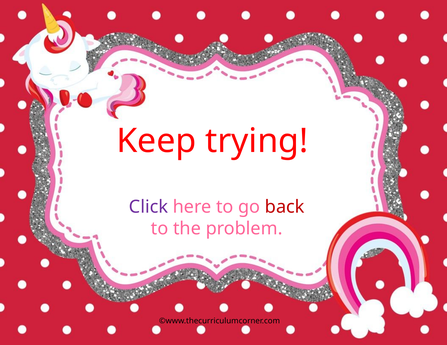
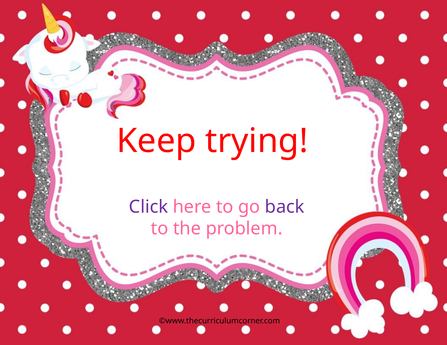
back colour: red -> purple
